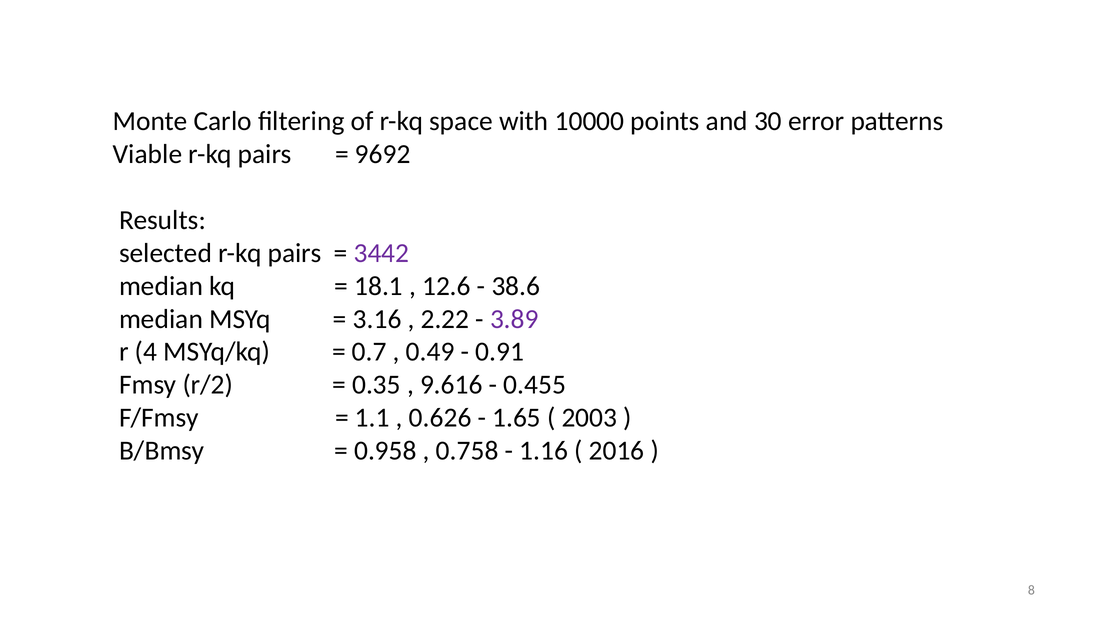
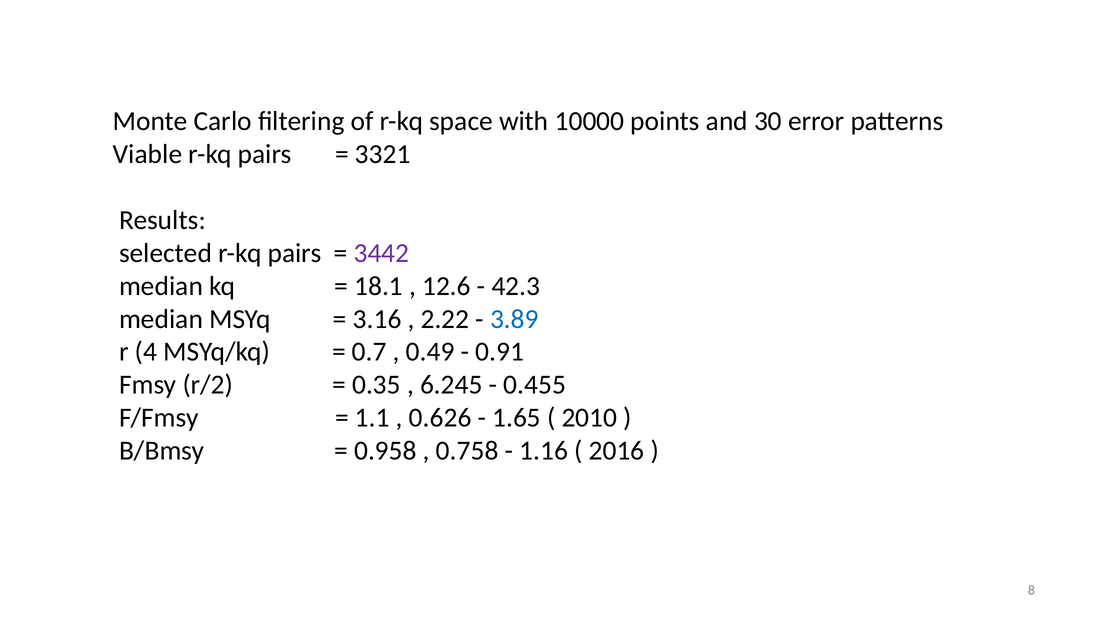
9692: 9692 -> 3321
38.6: 38.6 -> 42.3
3.89 colour: purple -> blue
9.616: 9.616 -> 6.245
2003: 2003 -> 2010
